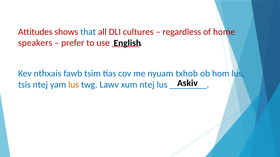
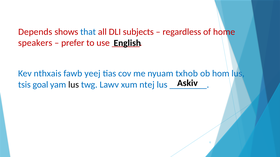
Attitudes: Attitudes -> Depends
cultures: cultures -> subjects
tsim: tsim -> yeej
tsis ntej: ntej -> goal
lus at (74, 85) colour: orange -> black
